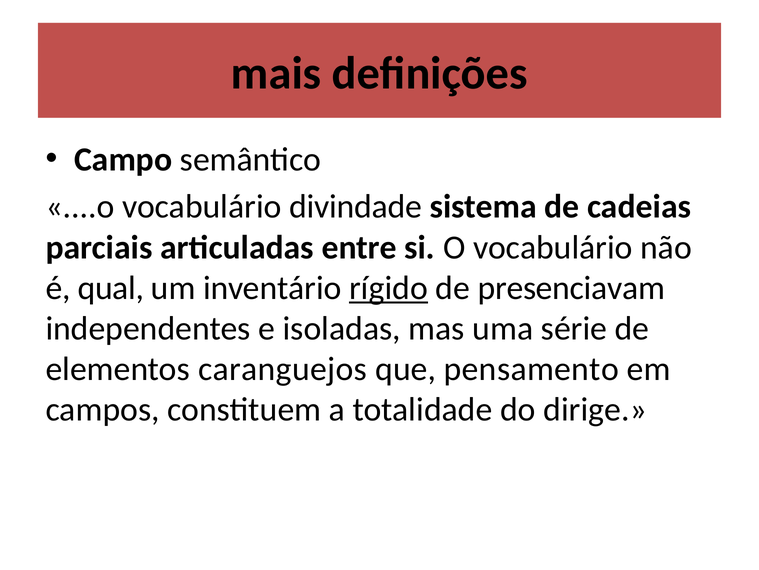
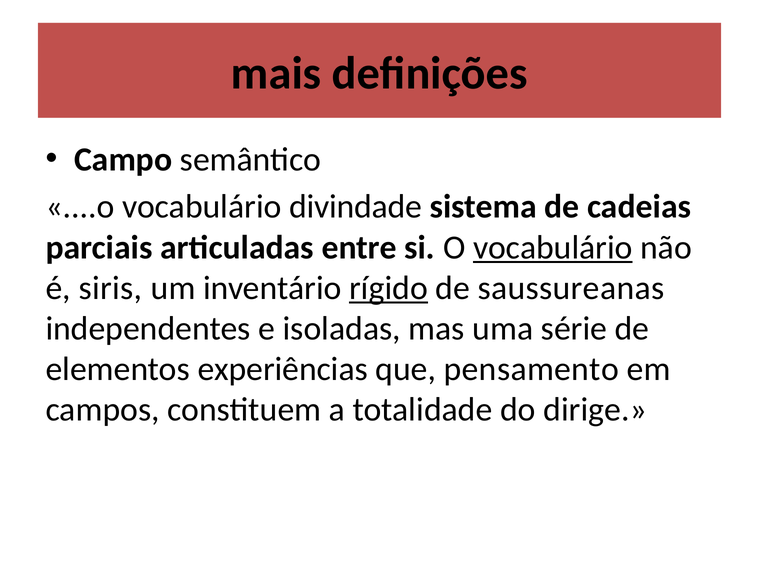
vocabulário at (553, 247) underline: none -> present
qual: qual -> siris
presenciavam: presenciavam -> saussureanas
caranguejos: caranguejos -> experiências
